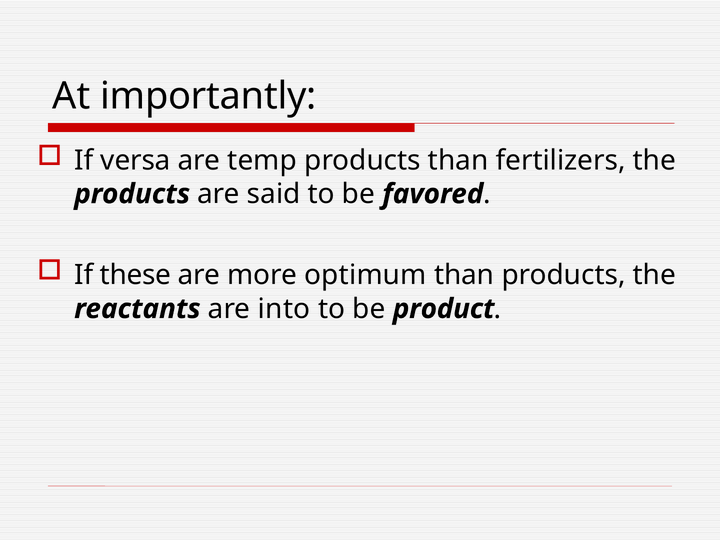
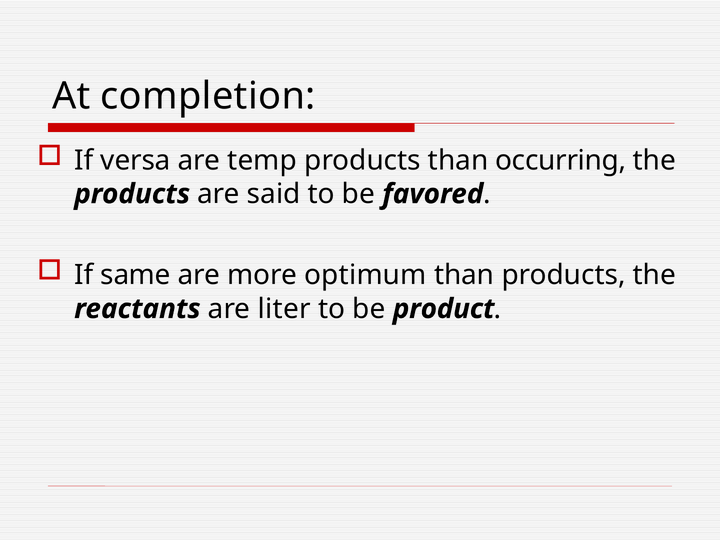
importantly: importantly -> completion
fertilizers: fertilizers -> occurring
these: these -> same
into: into -> liter
